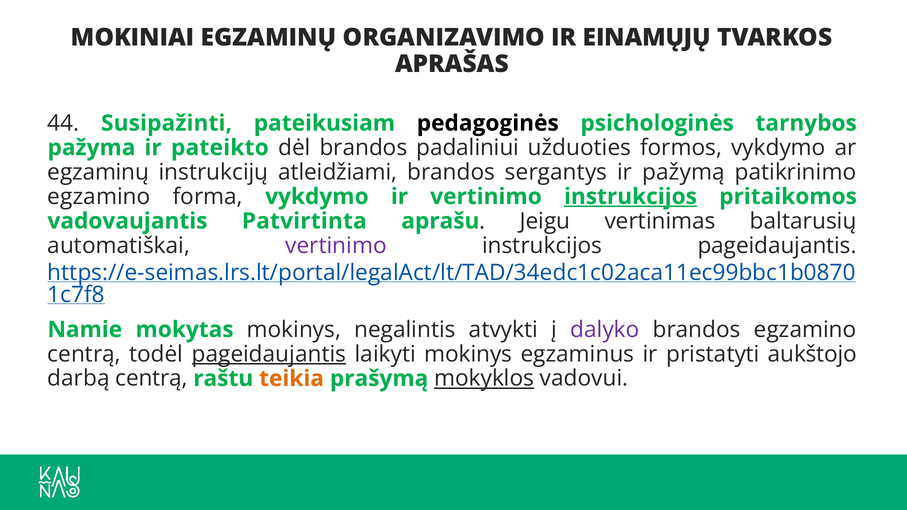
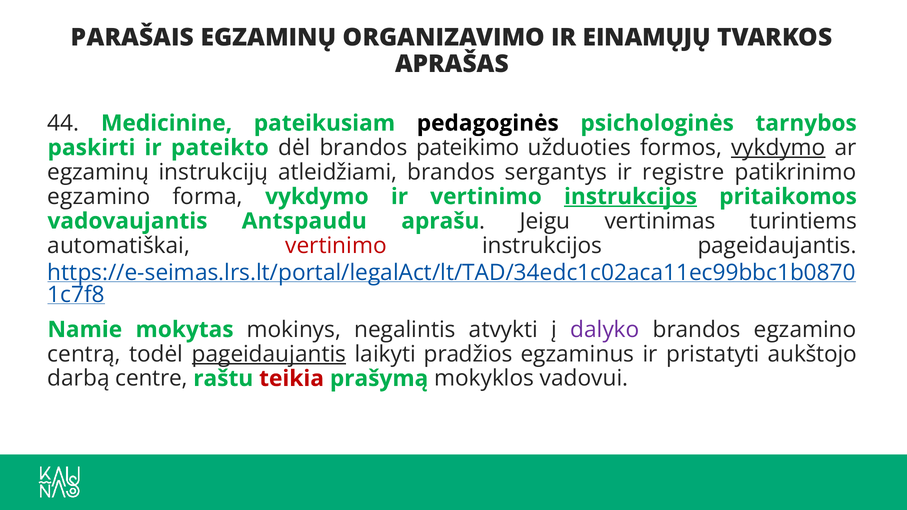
MOKINIAI: MOKINIAI -> PARAŠAIS
Susipažinti: Susipažinti -> Medicinine
pažyma: pažyma -> paskirti
padaliniui: padaliniui -> pateikimo
vykdymo at (778, 148) underline: none -> present
pažymą: pažymą -> registre
Patvirtinta: Patvirtinta -> Antspaudu
baltarusių: baltarusių -> turintiems
vertinimo at (336, 246) colour: purple -> red
laikyti mokinys: mokinys -> pradžios
darbą centrą: centrą -> centre
teikia colour: orange -> red
mokyklos underline: present -> none
